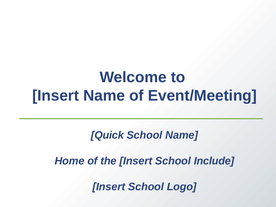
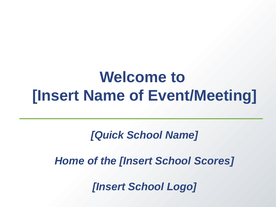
Include: Include -> Scores
